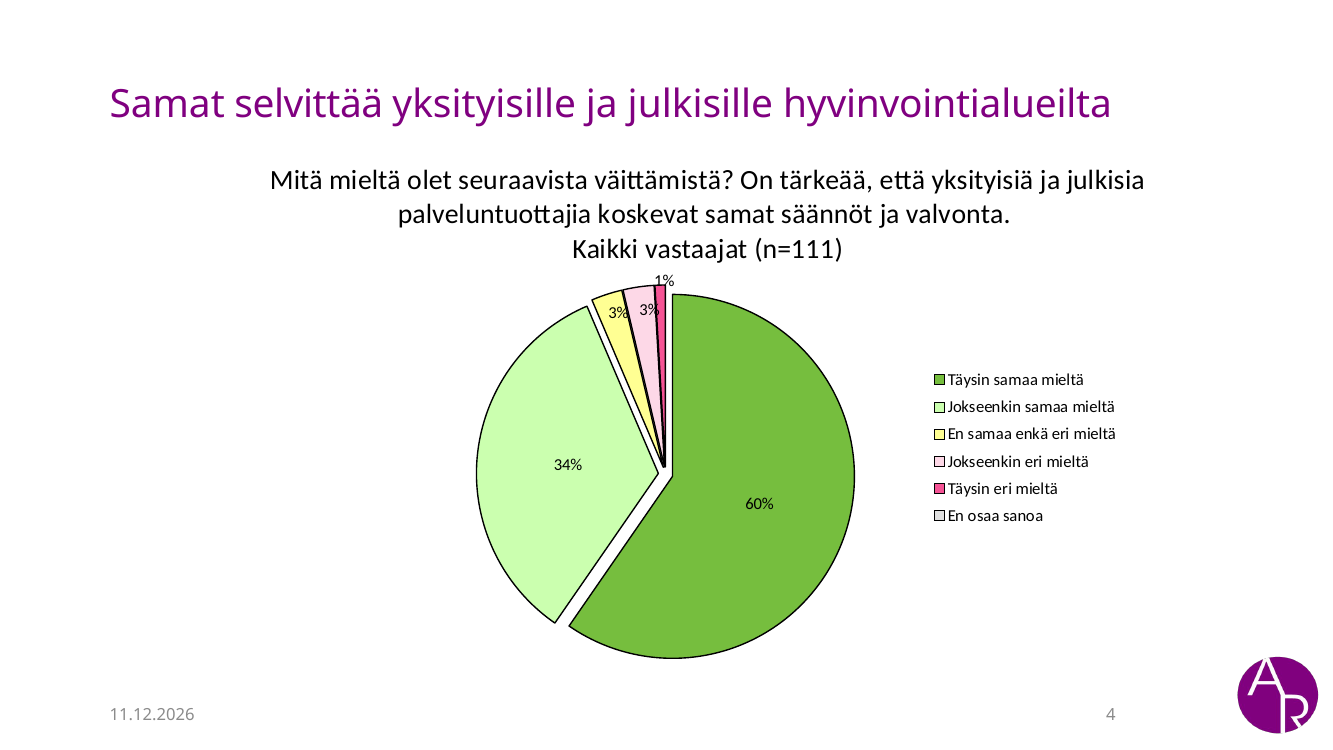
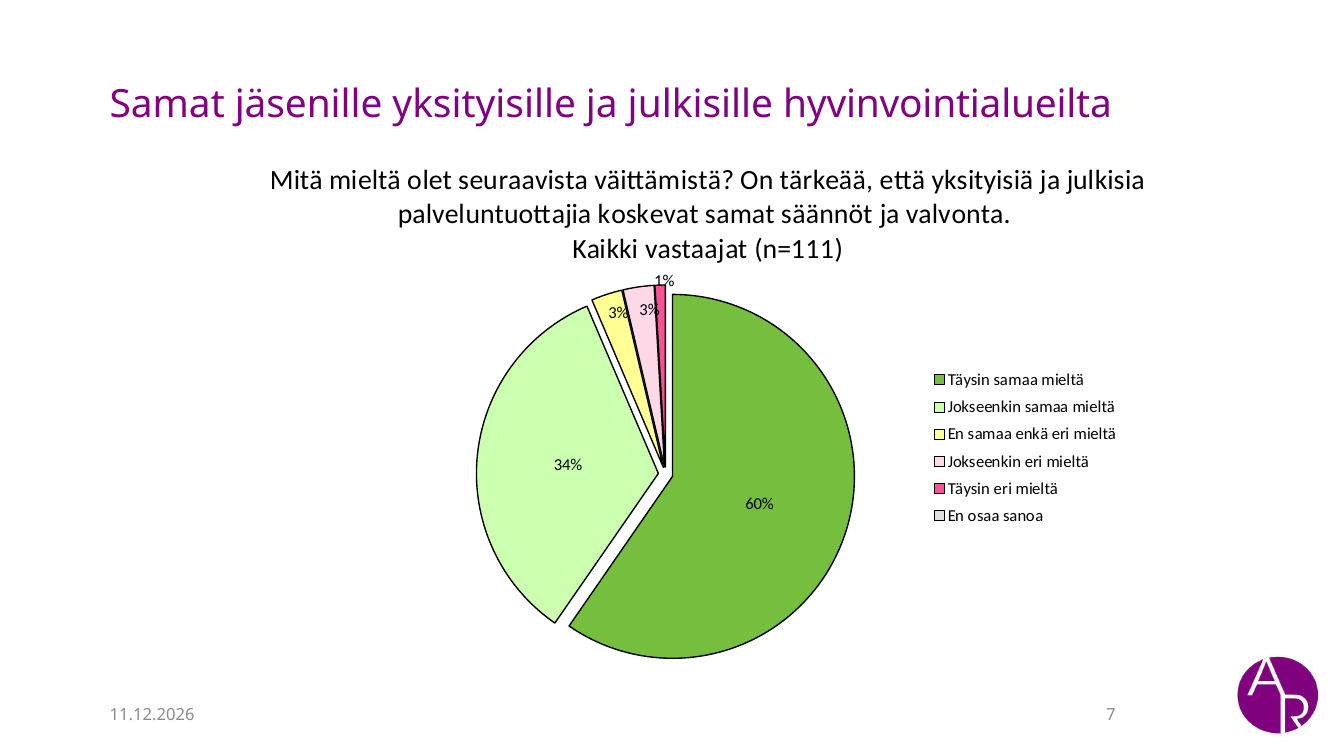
selvittää: selvittää -> jäsenille
4: 4 -> 7
